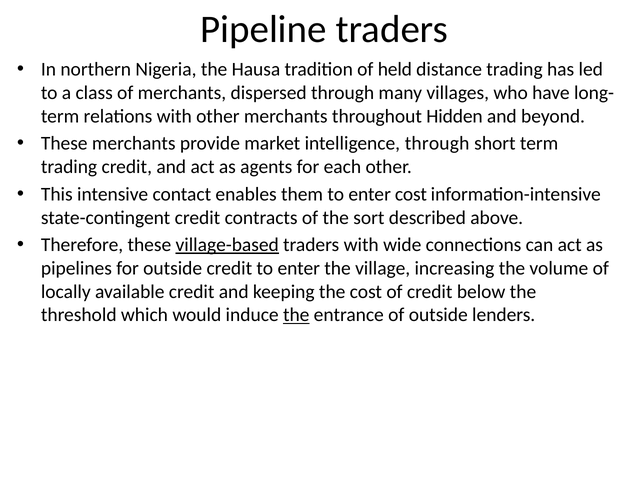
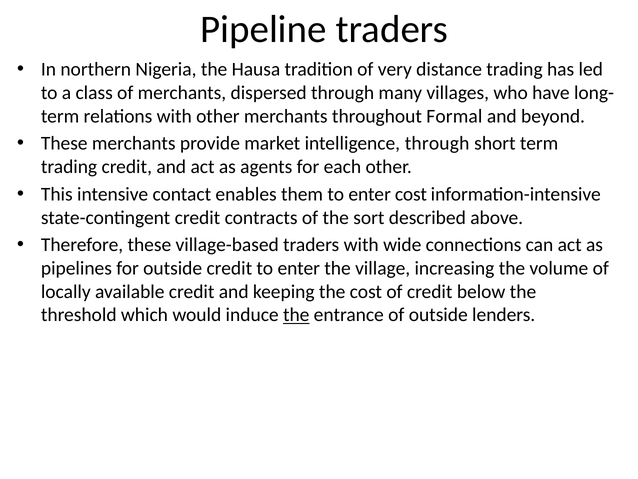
held: held -> very
Hidden: Hidden -> Formal
village-based underline: present -> none
